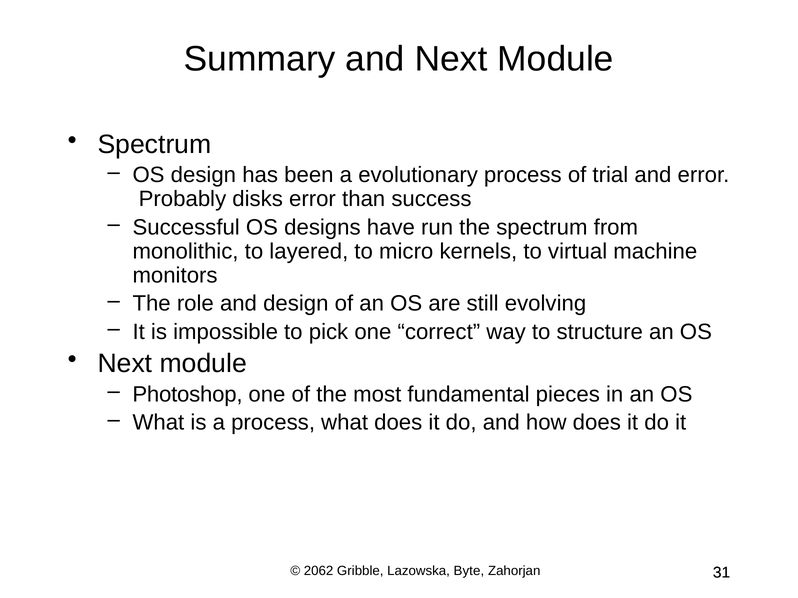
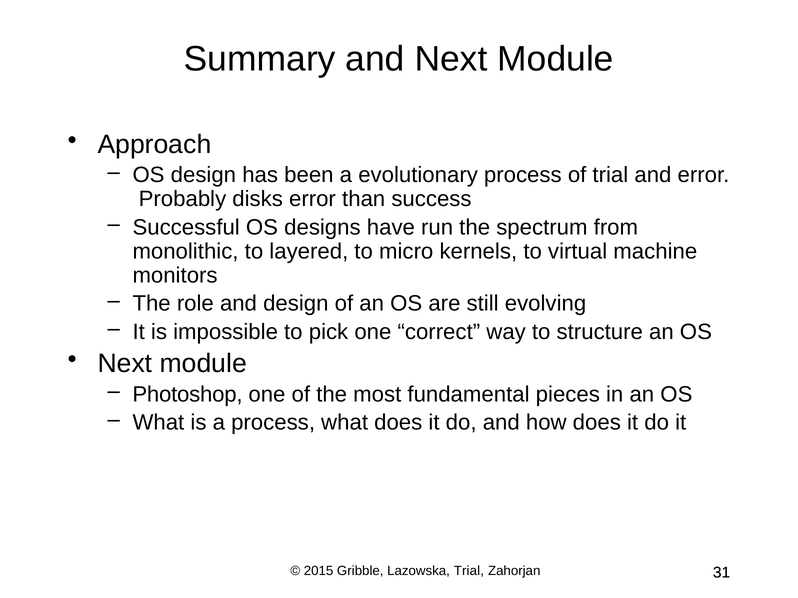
Spectrum at (154, 144): Spectrum -> Approach
2062: 2062 -> 2015
Lazowska Byte: Byte -> Trial
